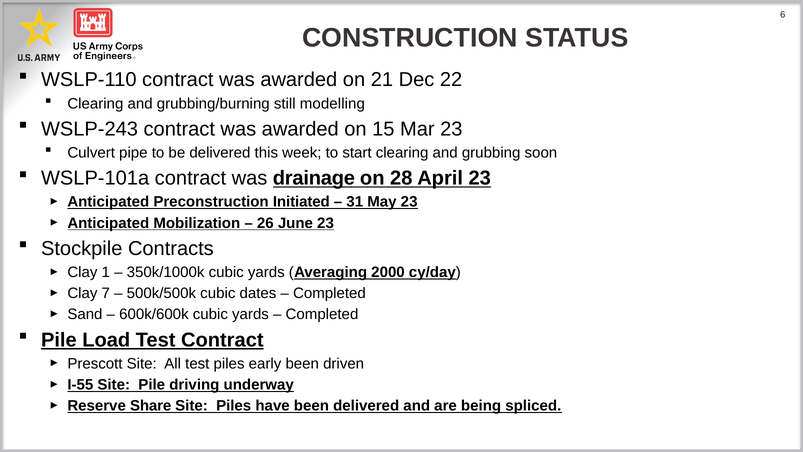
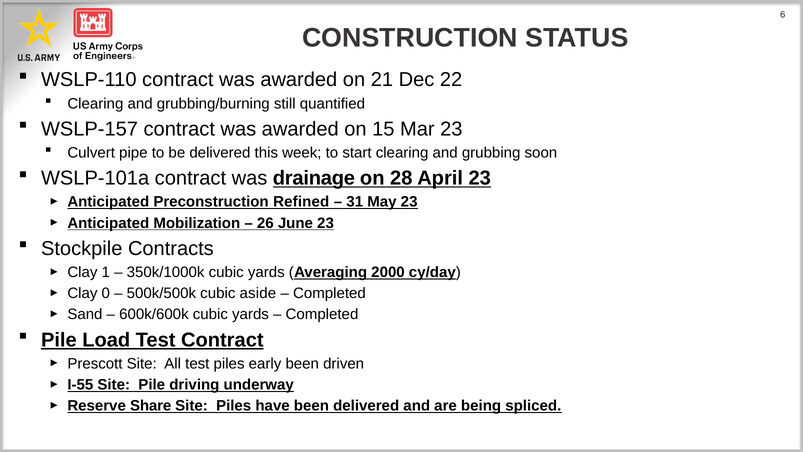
modelling: modelling -> quantified
WSLP-243: WSLP-243 -> WSLP-157
Initiated: Initiated -> Refined
7: 7 -> 0
dates: dates -> aside
